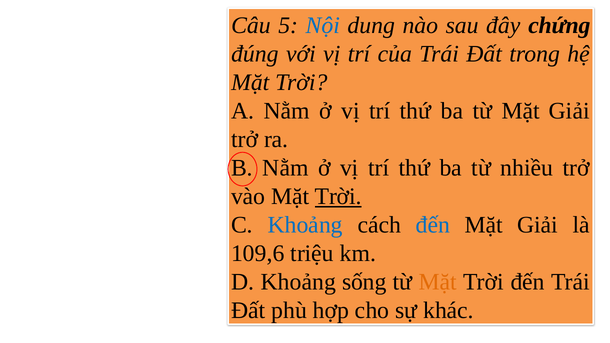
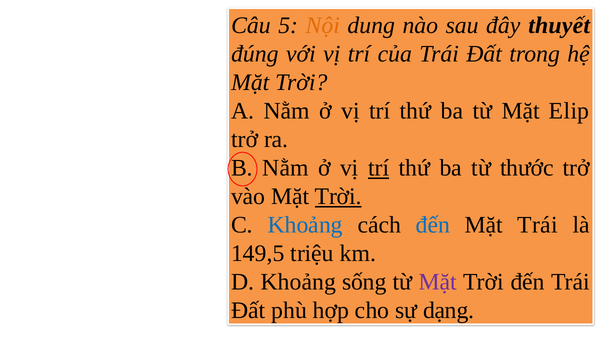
Nội colour: blue -> orange
chứng: chứng -> thuyết
từ Mặt Giải: Giải -> Elip
trí at (379, 168) underline: none -> present
nhiều: nhiều -> thước
Giải at (538, 225): Giải -> Trái
109,6: 109,6 -> 149,5
Mặt at (438, 282) colour: orange -> purple
khác: khác -> dạng
